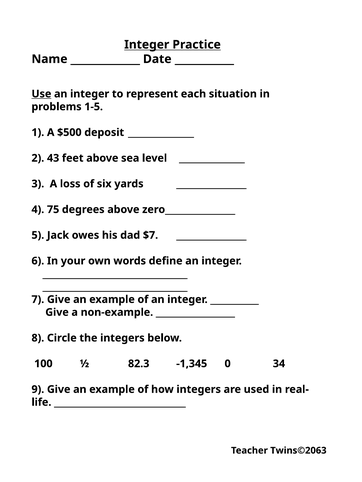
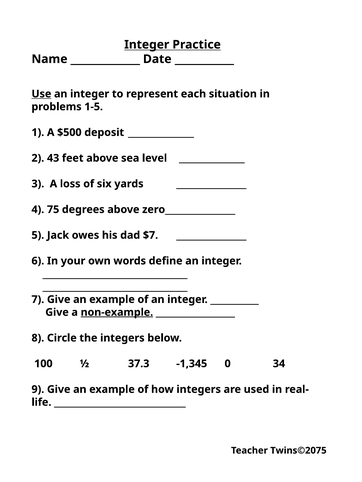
non-example underline: none -> present
82.3: 82.3 -> 37.3
Twins©2063: Twins©2063 -> Twins©2075
